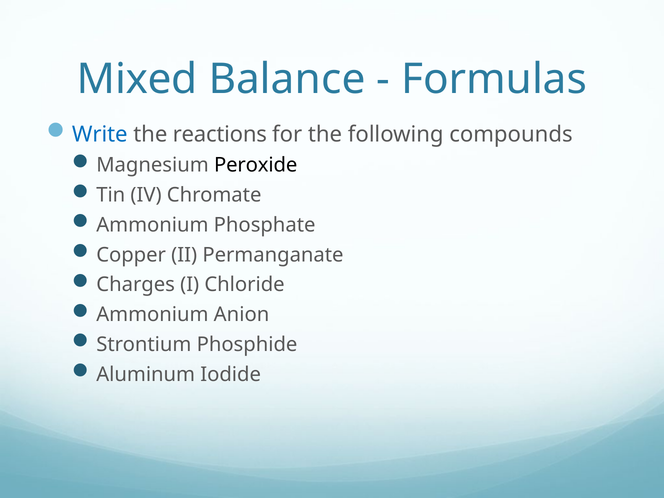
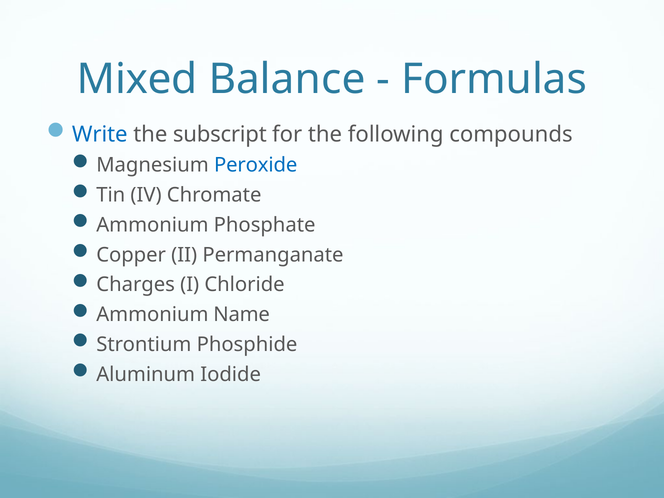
reactions: reactions -> subscript
Peroxide colour: black -> blue
Anion: Anion -> Name
